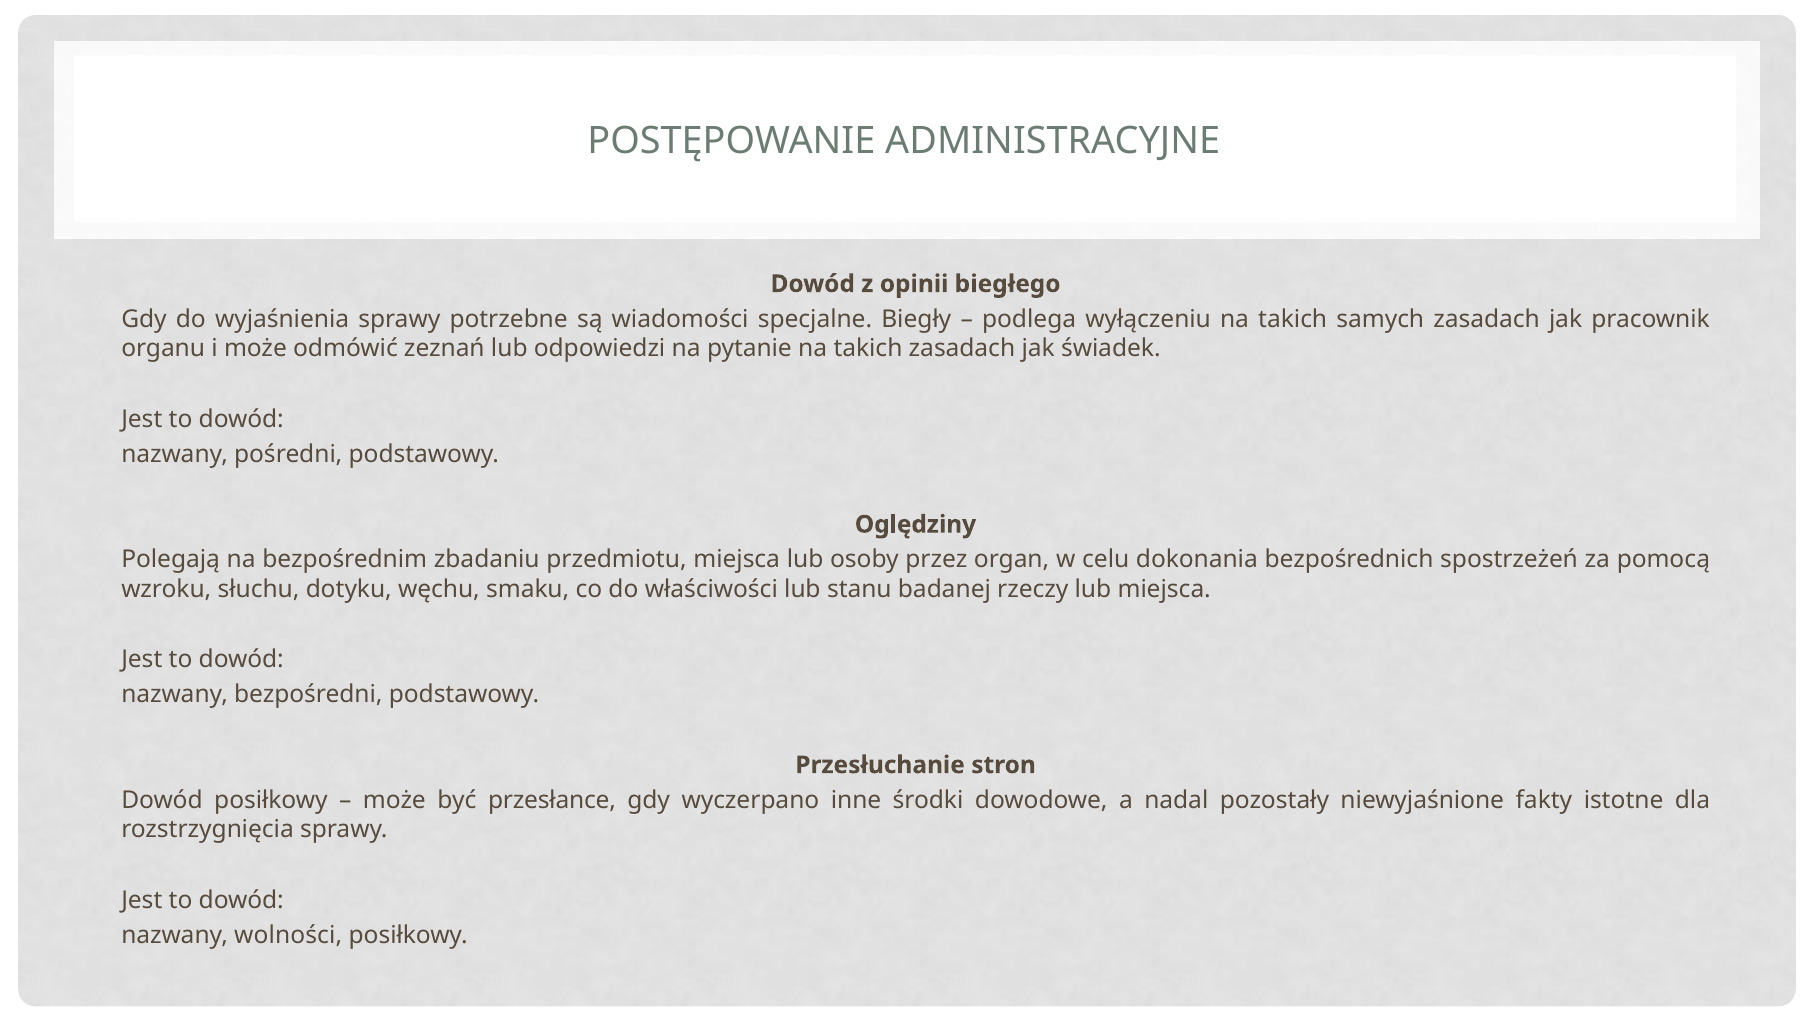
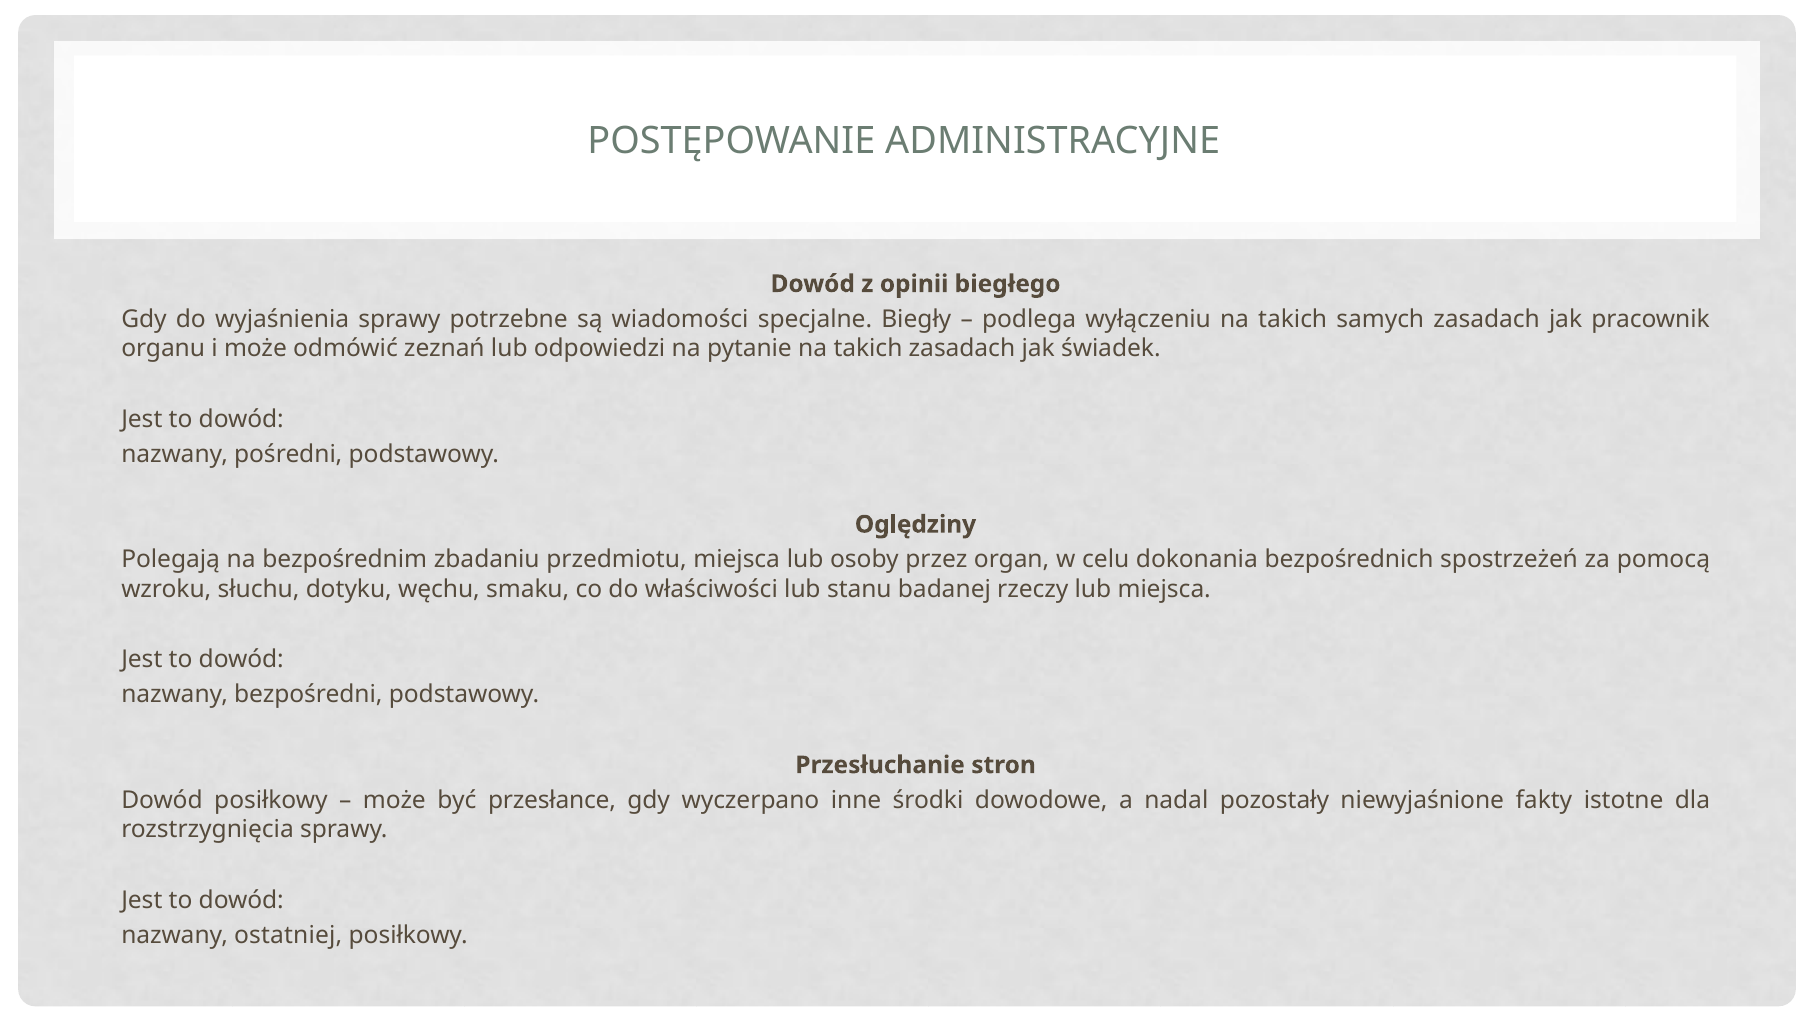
wolności: wolności -> ostatniej
